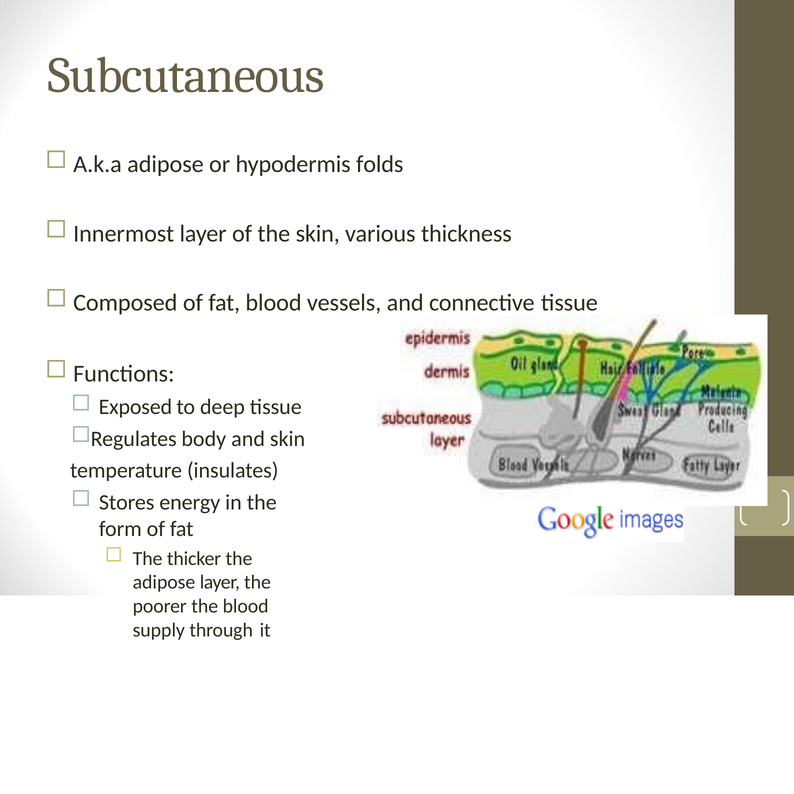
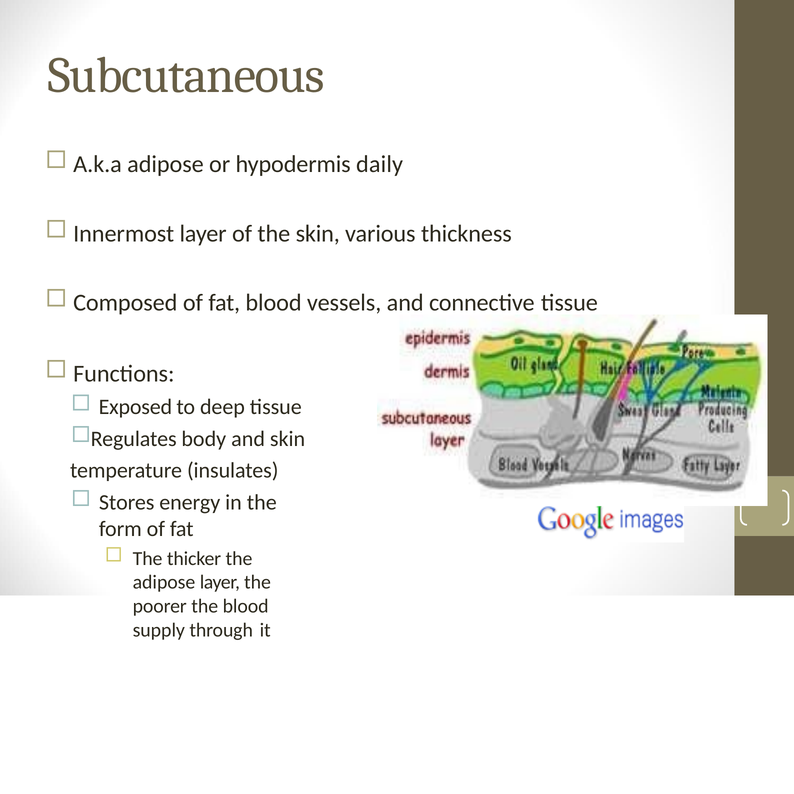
folds: folds -> daily
